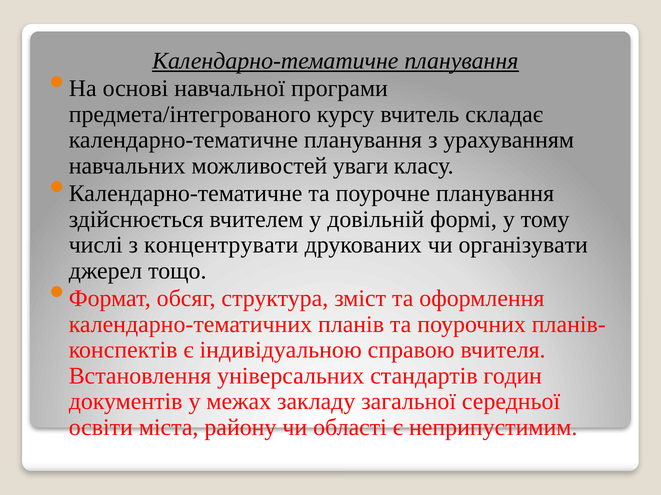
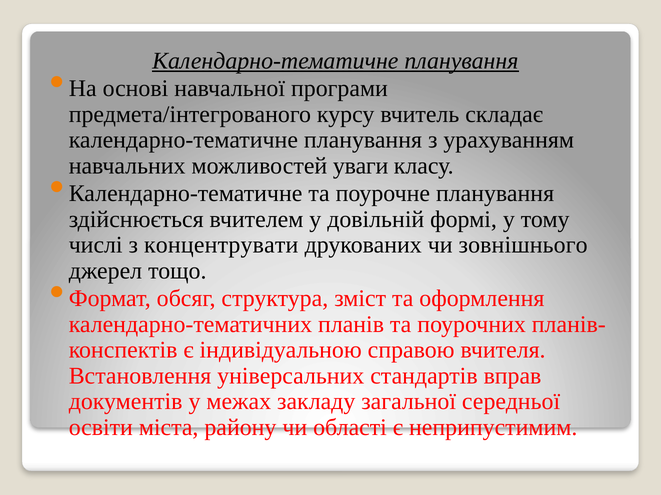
організувати: організувати -> зовнішнього
годин: годин -> вправ
